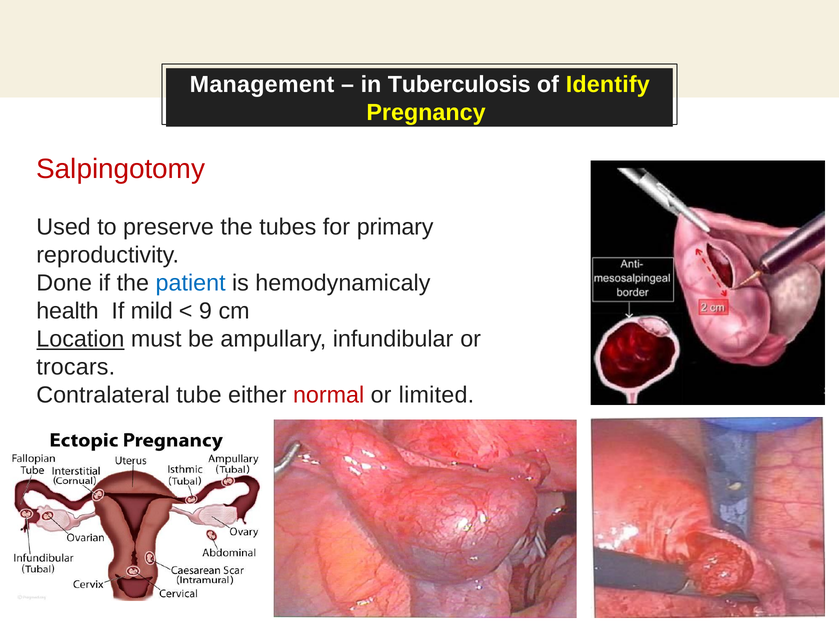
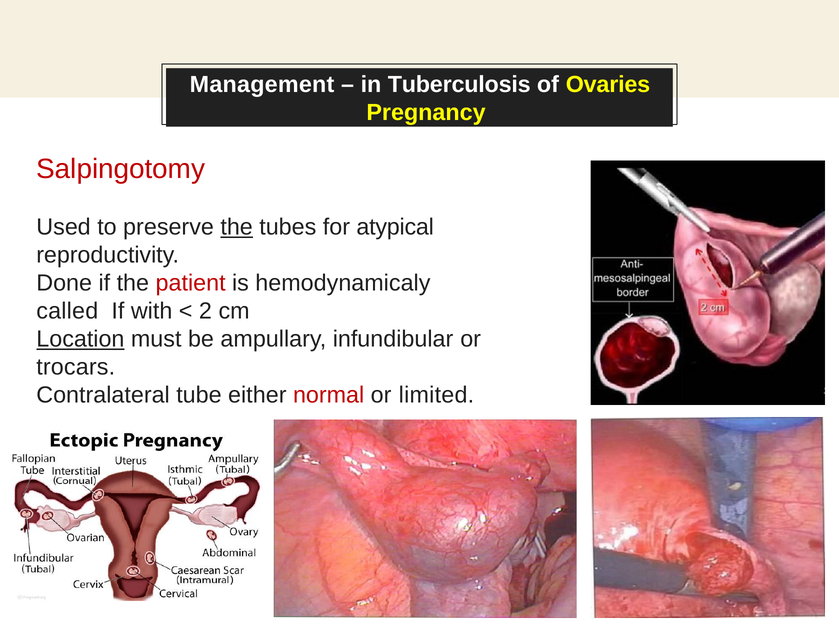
Identify: Identify -> Ovaries
the at (237, 227) underline: none -> present
primary: primary -> atypical
patient colour: blue -> red
health: health -> called
mild: mild -> with
9: 9 -> 2
